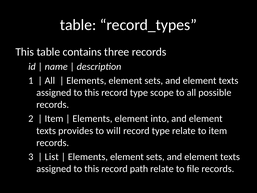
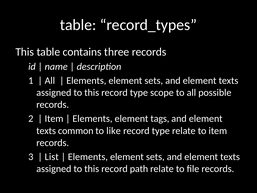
into: into -> tags
provides: provides -> common
will: will -> like
